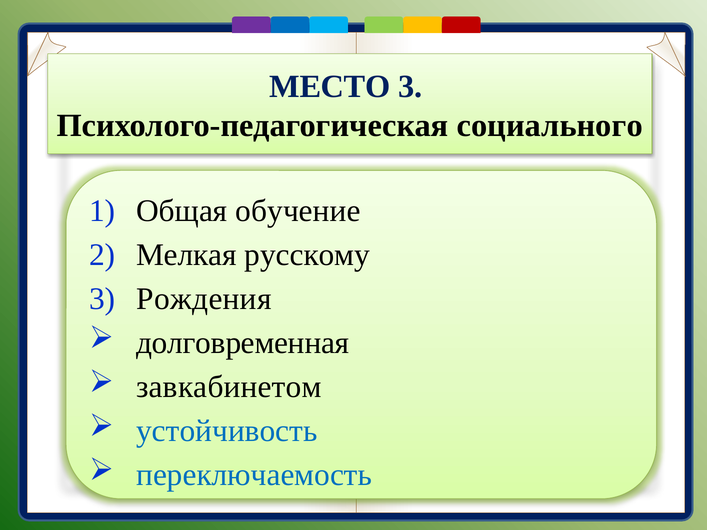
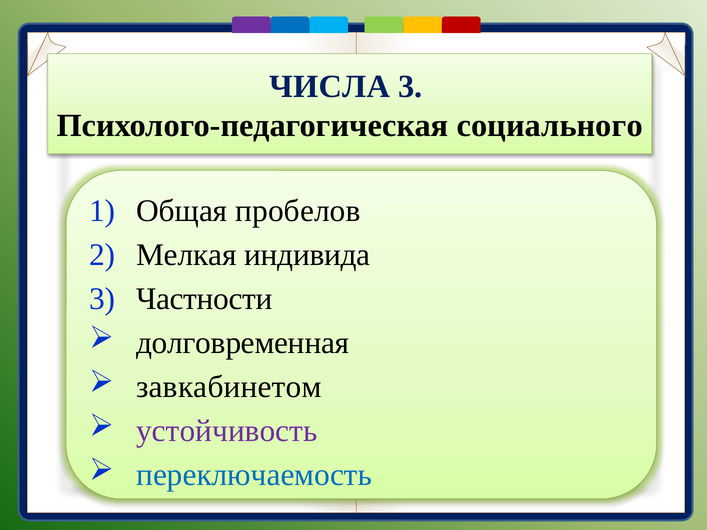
МЕСТО: МЕСТО -> ЧИСЛА
обучение: обучение -> пробелов
русскому: русскому -> индивида
Рождения: Рождения -> Частности
устойчивость colour: blue -> purple
